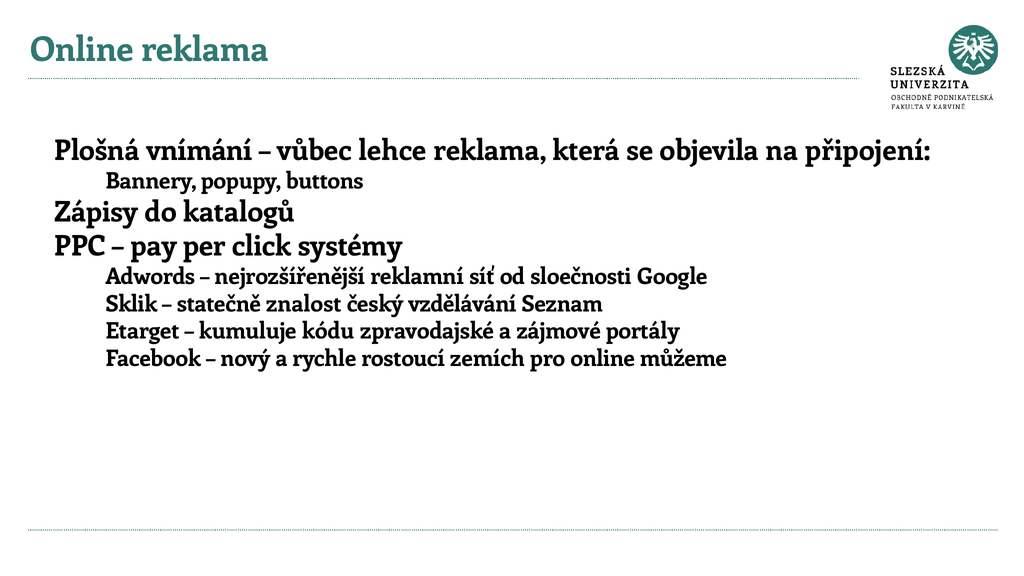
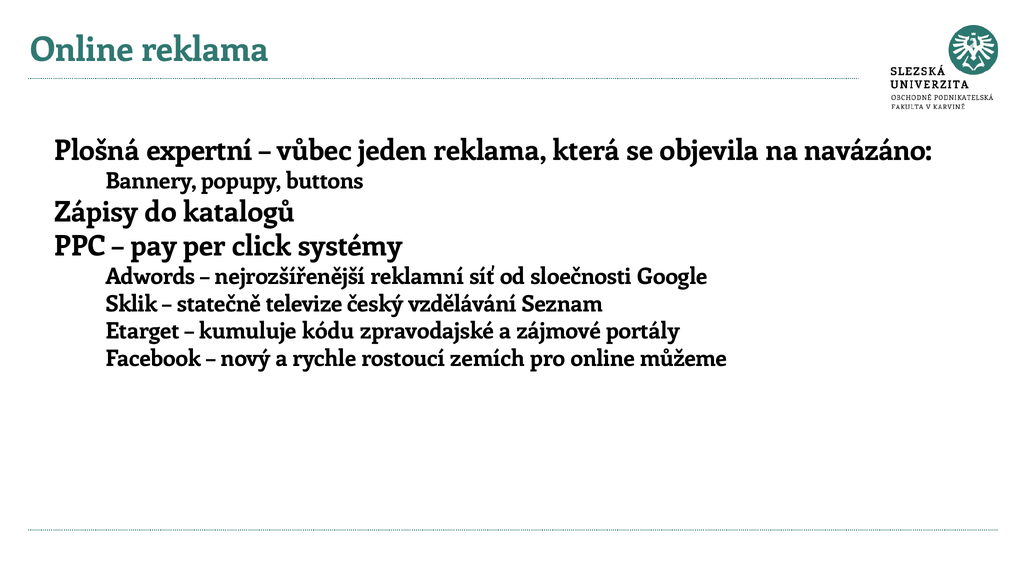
vnímání: vnímání -> expertní
lehce: lehce -> jeden
připojení: připojení -> navázáno
znalost: znalost -> televize
